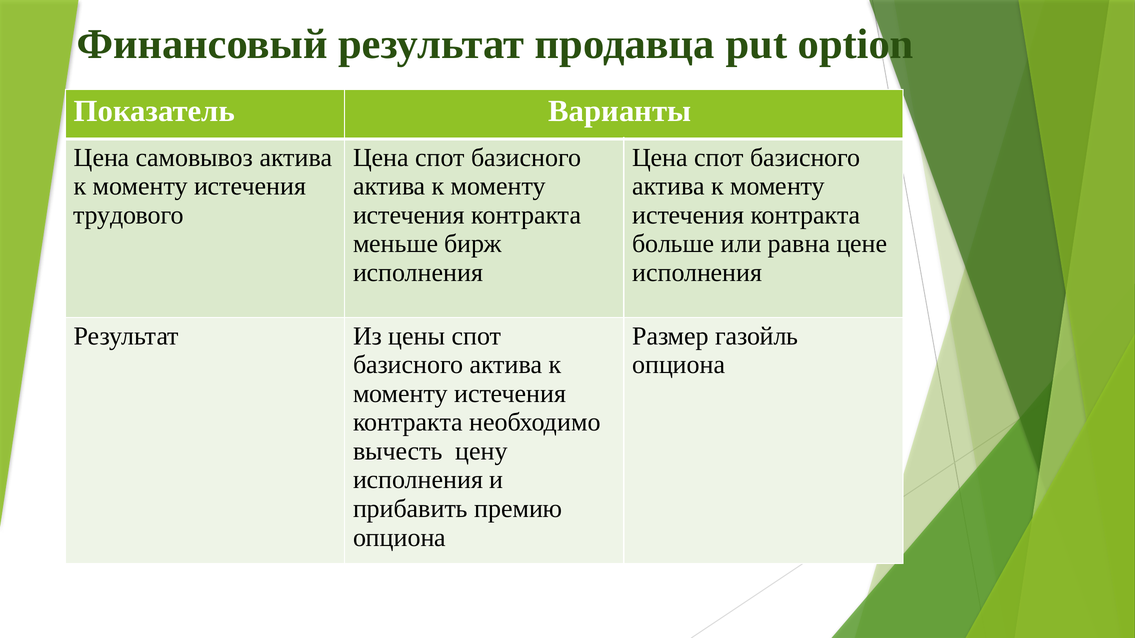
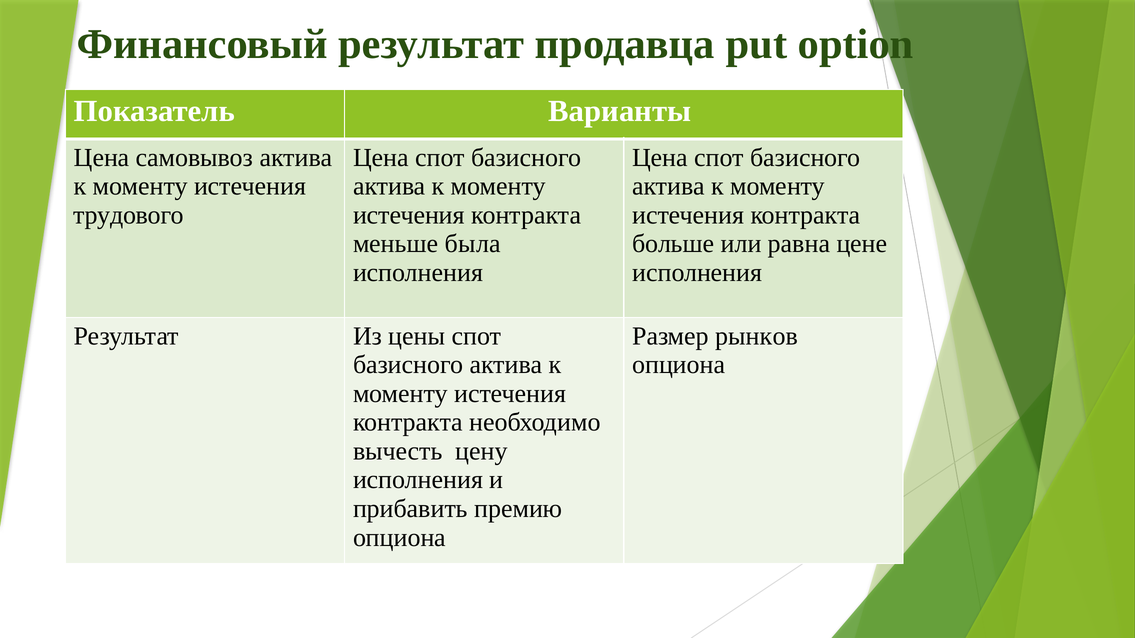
бирж: бирж -> была
газойль: газойль -> рынков
